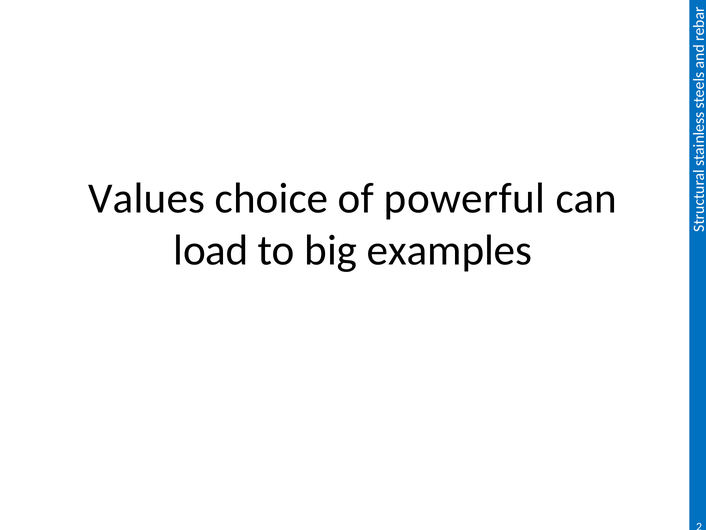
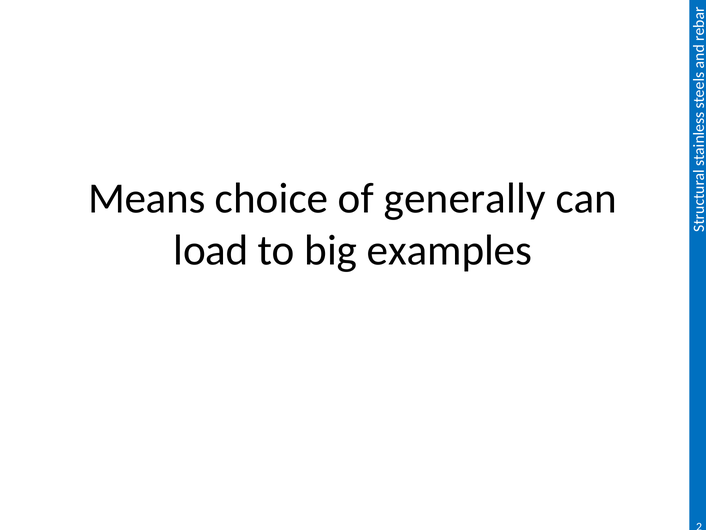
Values: Values -> Means
powerful: powerful -> generally
